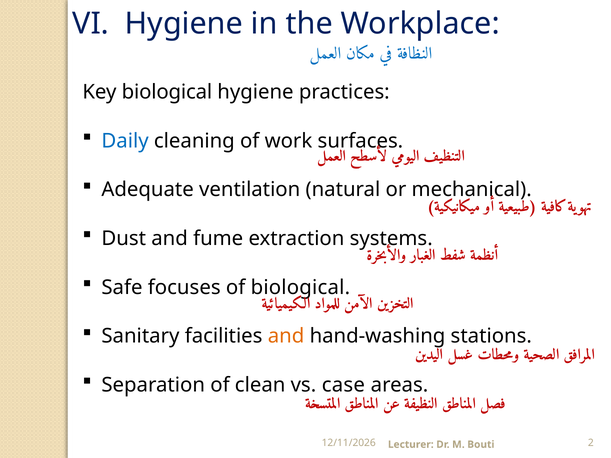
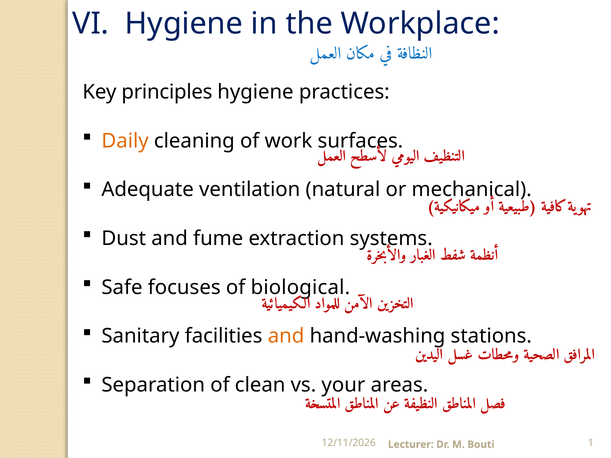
Key biological: biological -> principles
Daily colour: blue -> orange
case: case -> your
2: 2 -> 1
